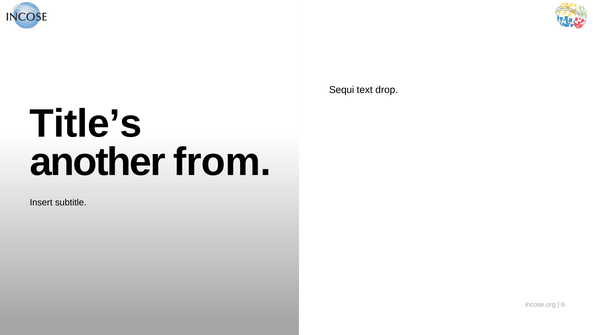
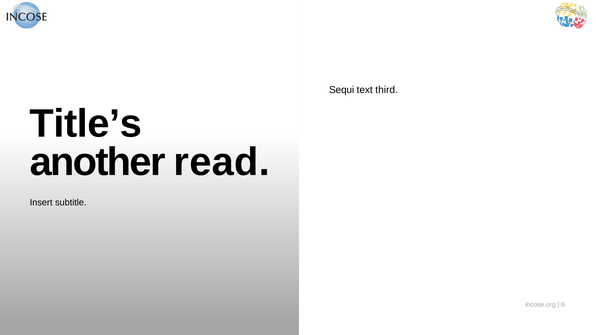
drop: drop -> third
from: from -> read
